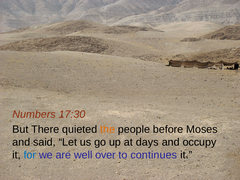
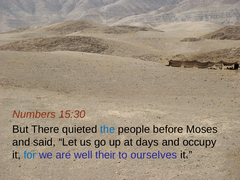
17:30: 17:30 -> 15:30
the colour: orange -> blue
over: over -> their
continues: continues -> ourselves
